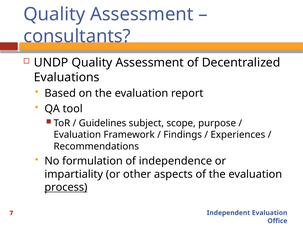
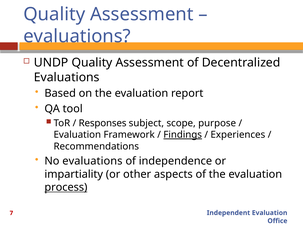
consultants at (77, 36): consultants -> evaluations
Guidelines: Guidelines -> Responses
Findings underline: none -> present
No formulation: formulation -> evaluations
